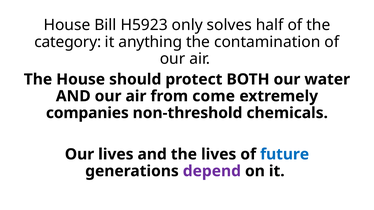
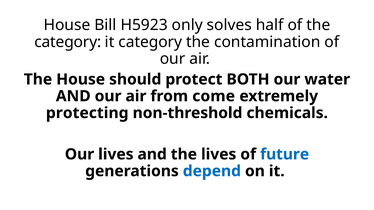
it anything: anything -> category
companies: companies -> protecting
depend colour: purple -> blue
